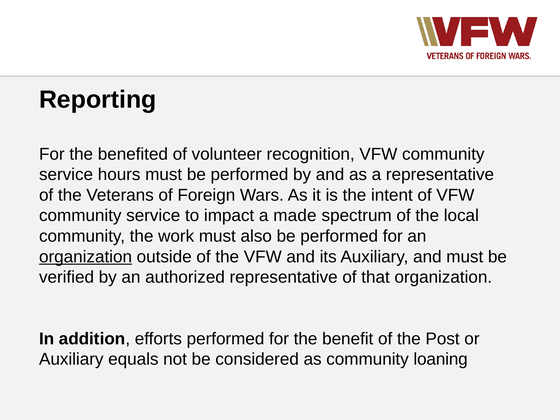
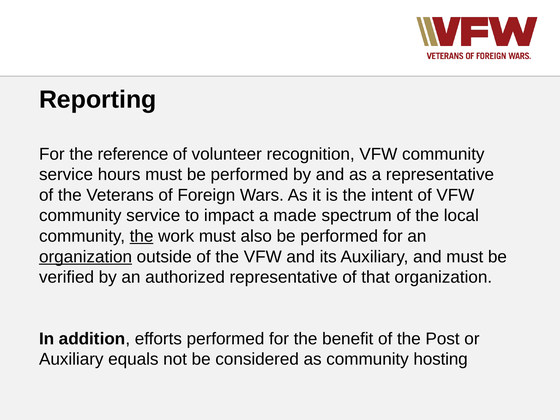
benefited: benefited -> reference
the at (142, 236) underline: none -> present
loaning: loaning -> hosting
